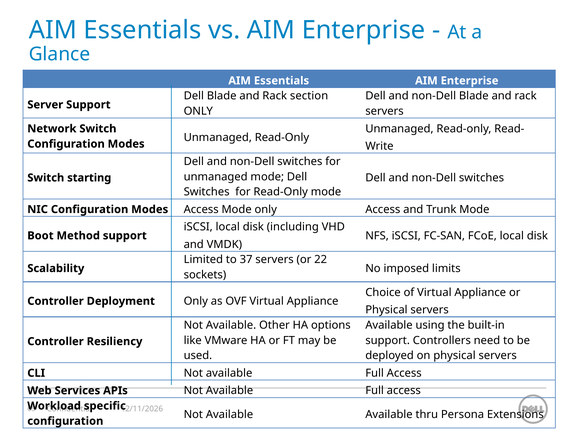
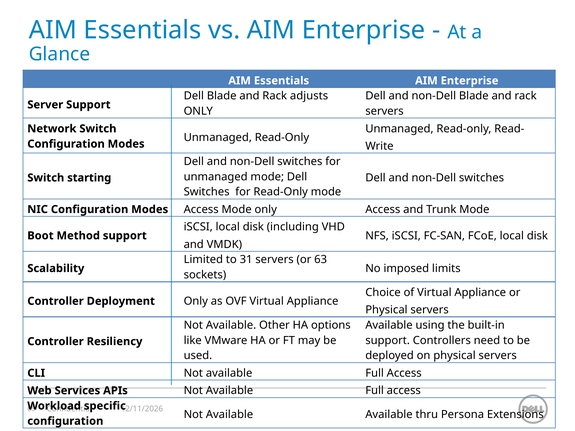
section: section -> adjusts
37: 37 -> 31
22: 22 -> 63
